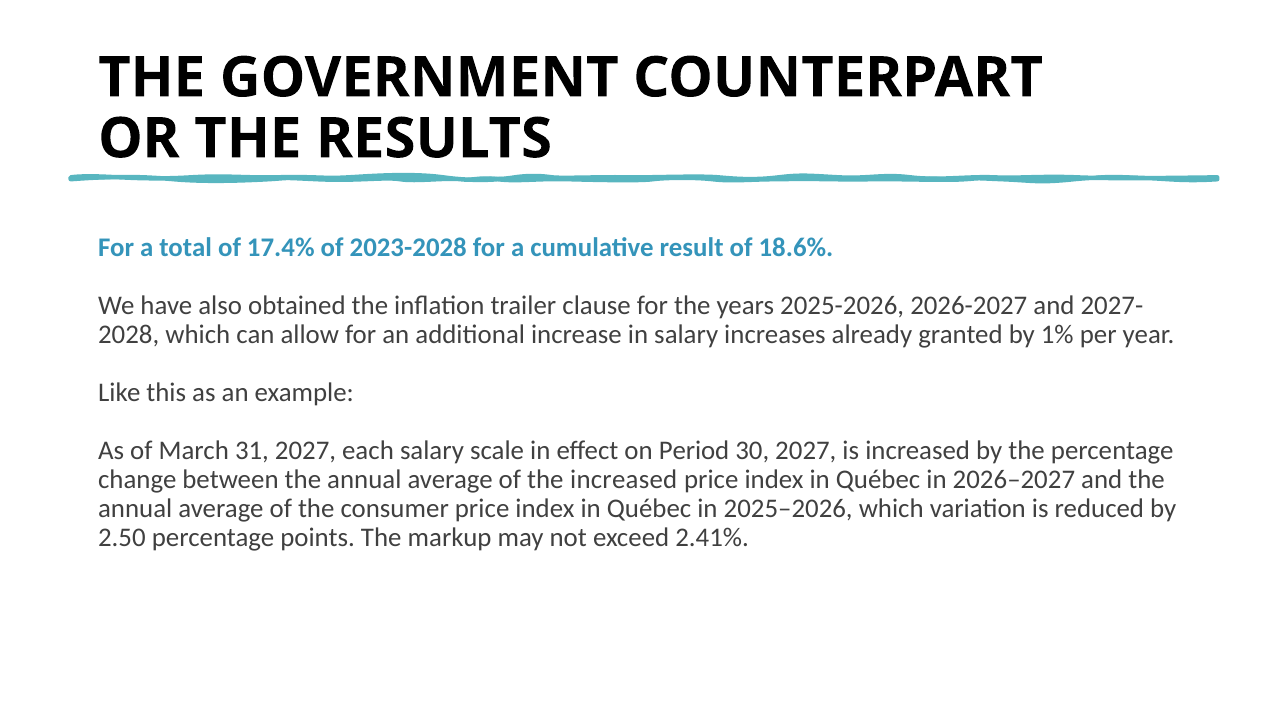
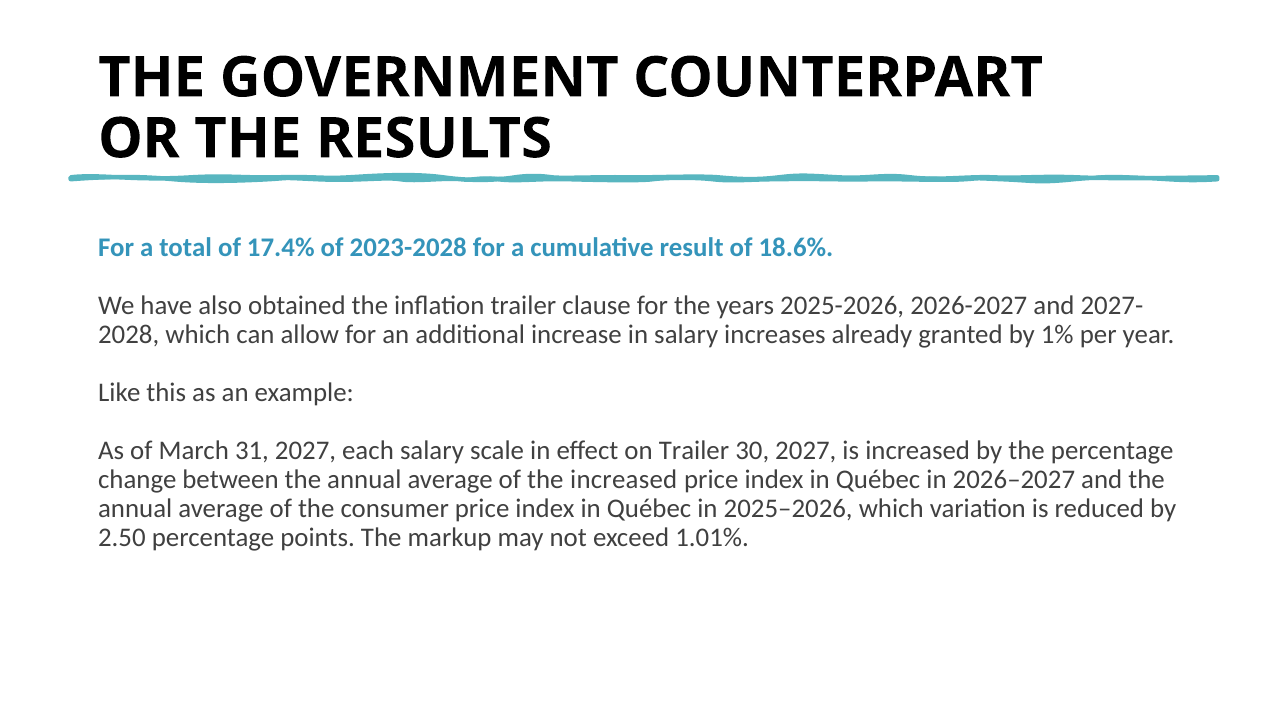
on Period: Period -> Trailer
2.41%: 2.41% -> 1.01%
